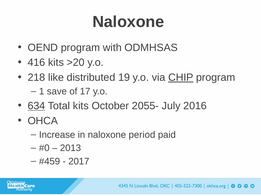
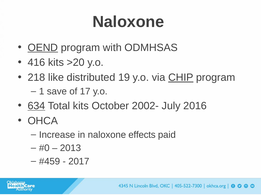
OEND underline: none -> present
2055-: 2055- -> 2002-
period: period -> effects
